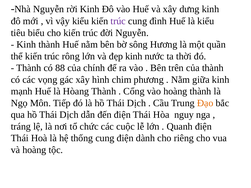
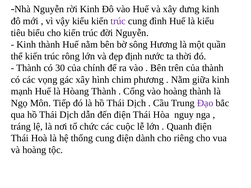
đẹp kinh: kinh -> định
88: 88 -> 30
Đạo colour: orange -> purple
